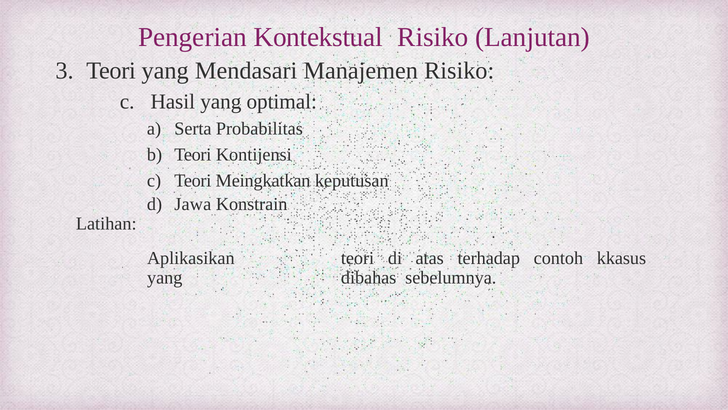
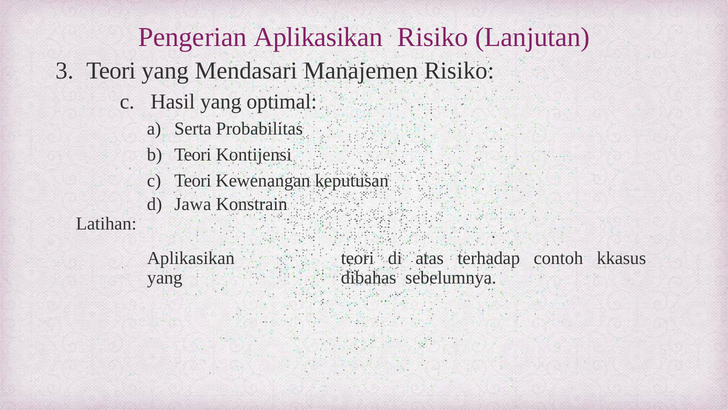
Pengerian Kontekstual: Kontekstual -> Aplikasikan
Meingkatkan: Meingkatkan -> Kewenangan
